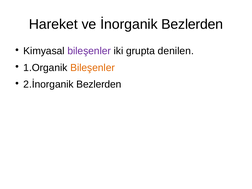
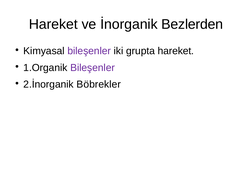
grupta denilen: denilen -> hareket
Bileşenler at (93, 68) colour: orange -> purple
2.İnorganik Bezlerden: Bezlerden -> Böbrekler
